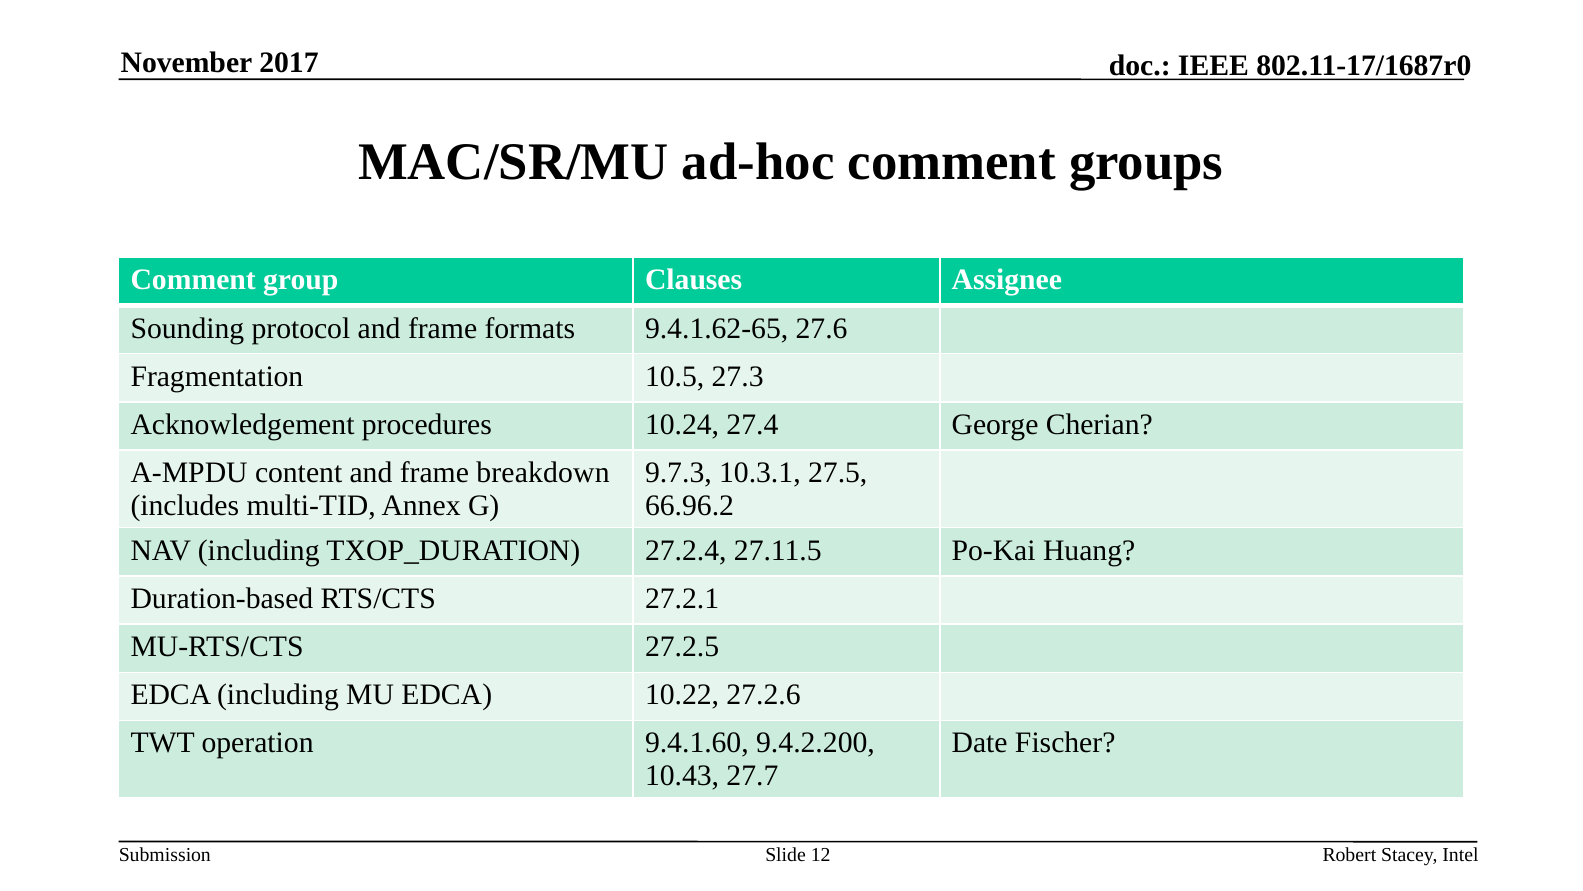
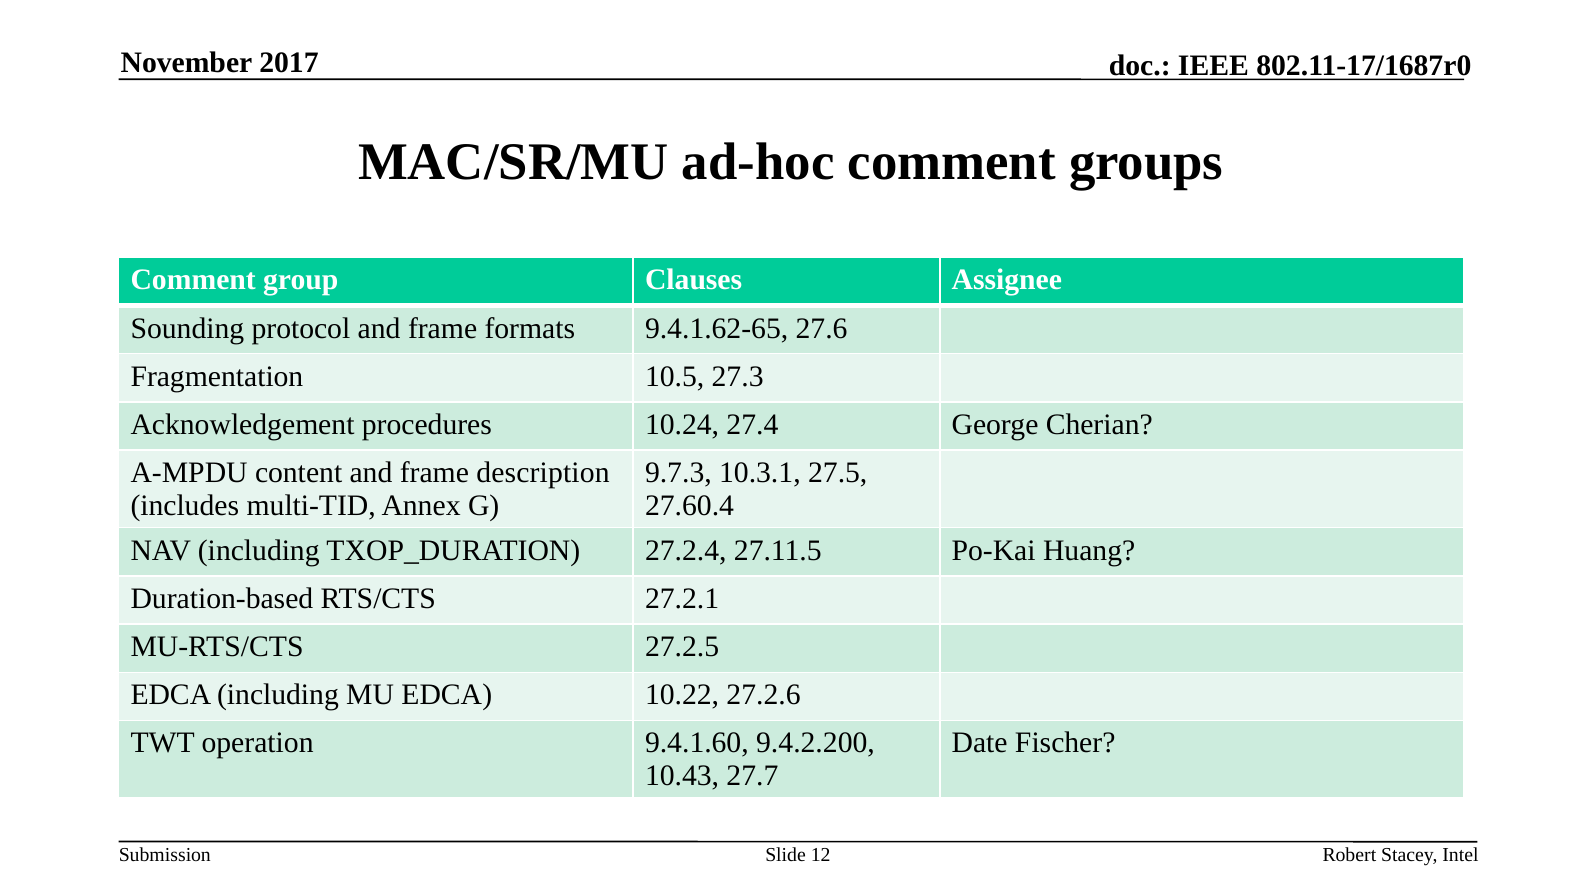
breakdown: breakdown -> description
66.96.2: 66.96.2 -> 27.60.4
